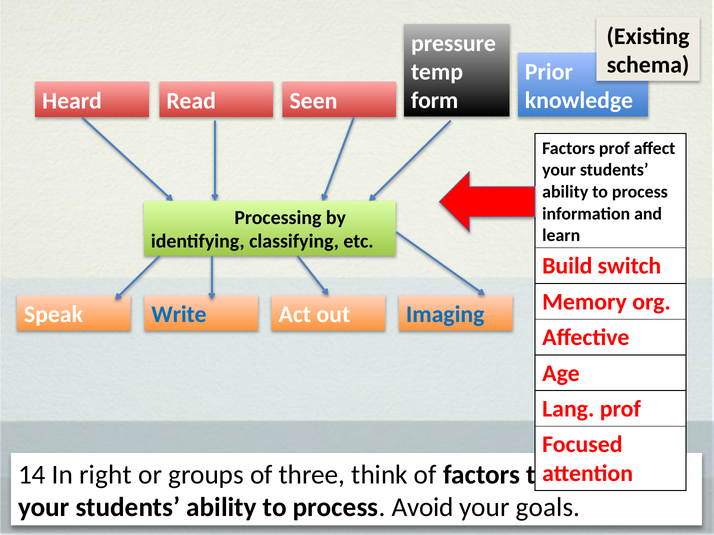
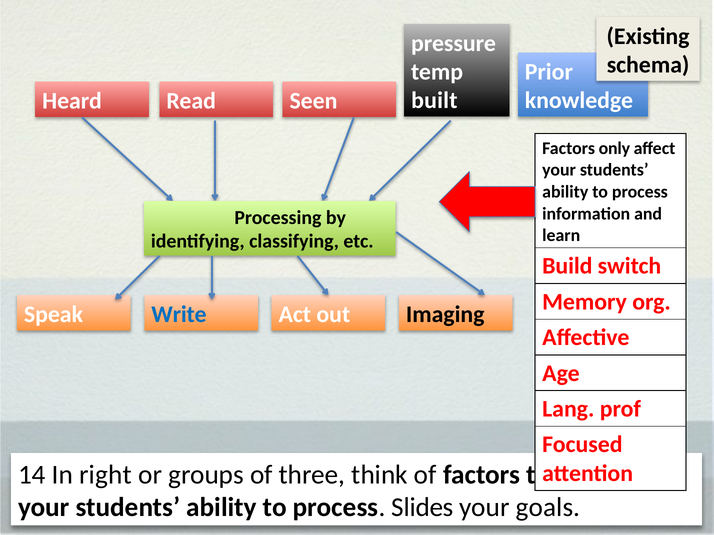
form: form -> built
Factors prof: prof -> only
Imaging colour: blue -> black
Avoid: Avoid -> Slides
